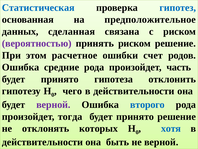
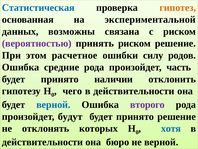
гипотез colour: blue -> orange
предположительное: предположительное -> экспериментальной
сделанная: сделанная -> возможны
счет: счет -> силу
гипотеза: гипотеза -> наличии
верной at (53, 104) colour: purple -> blue
второго colour: blue -> purple
тогда: тогда -> будут
быть: быть -> бюро
